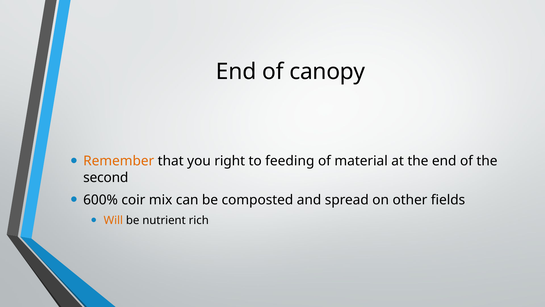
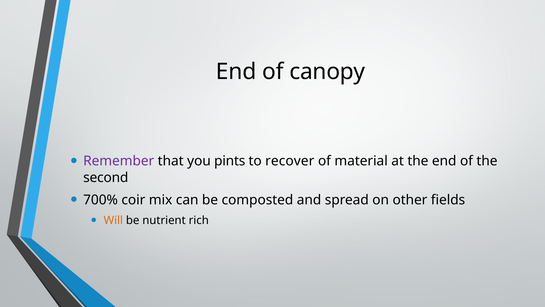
Remember colour: orange -> purple
right: right -> pints
feeding: feeding -> recover
600%: 600% -> 700%
